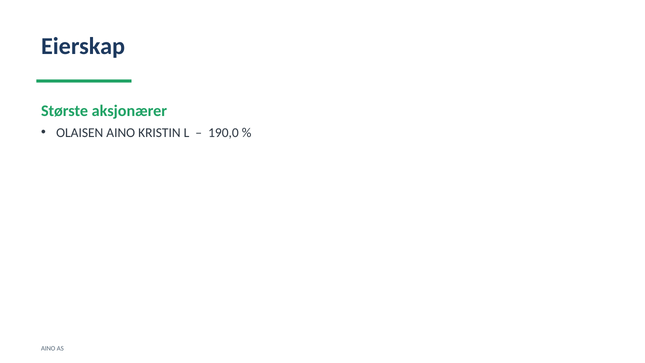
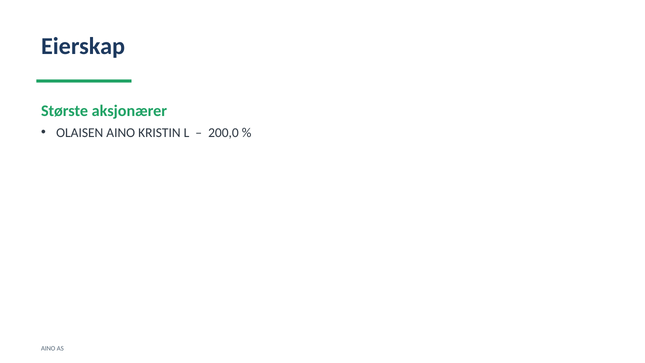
190,0: 190,0 -> 200,0
